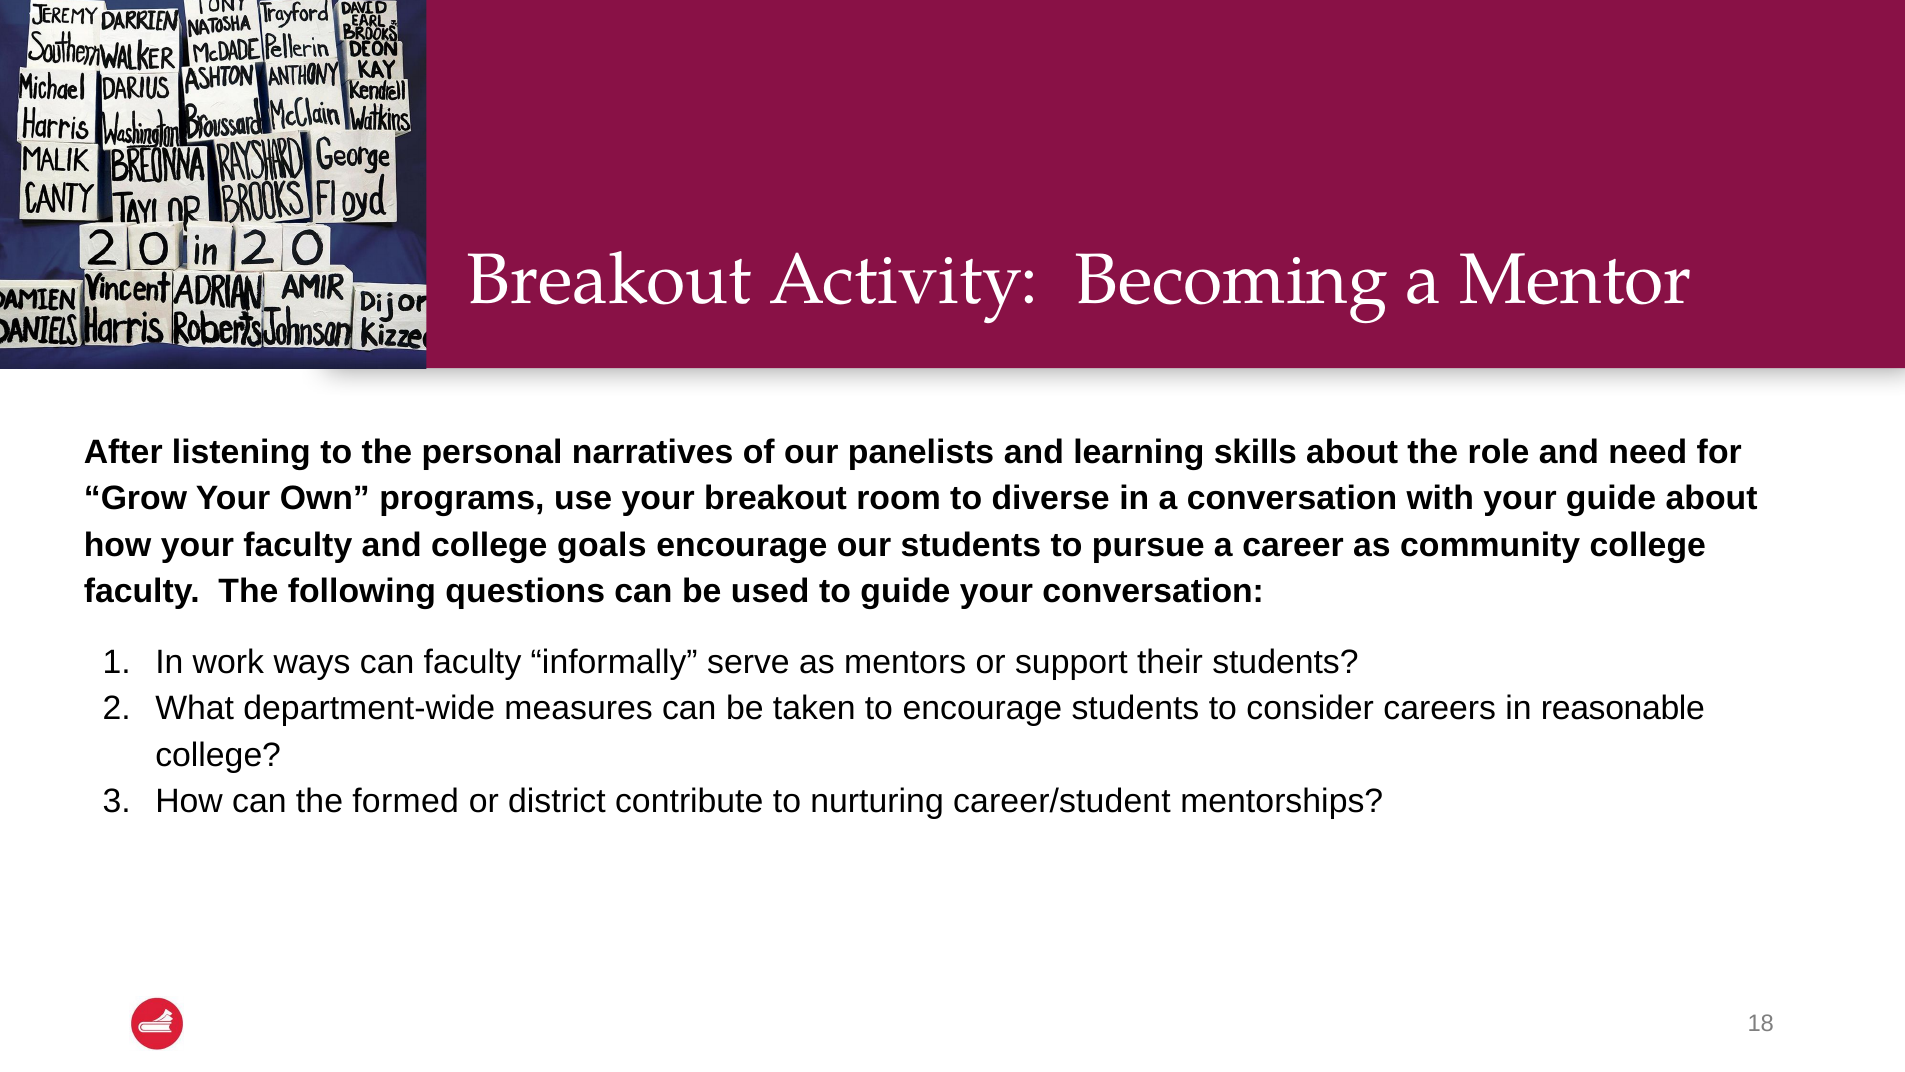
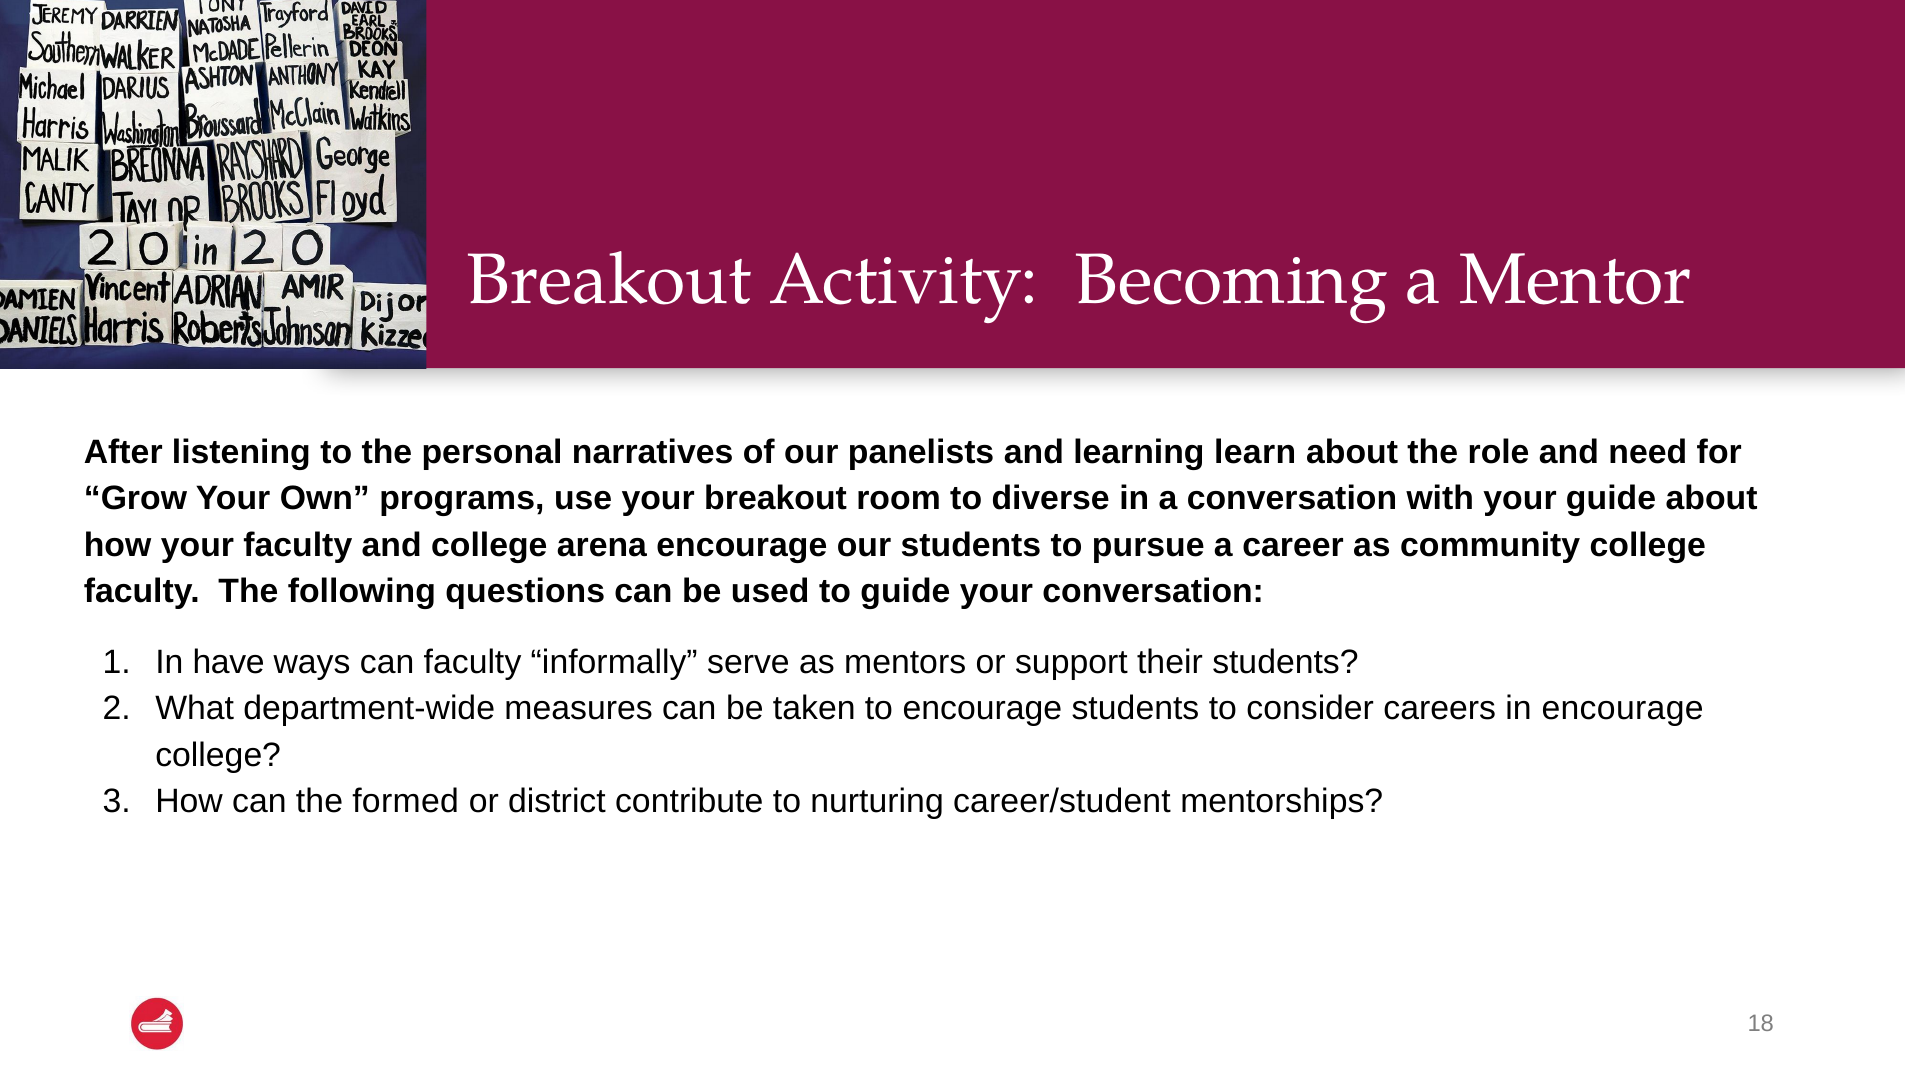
skills: skills -> learn
goals: goals -> arena
work: work -> have
in reasonable: reasonable -> encourage
